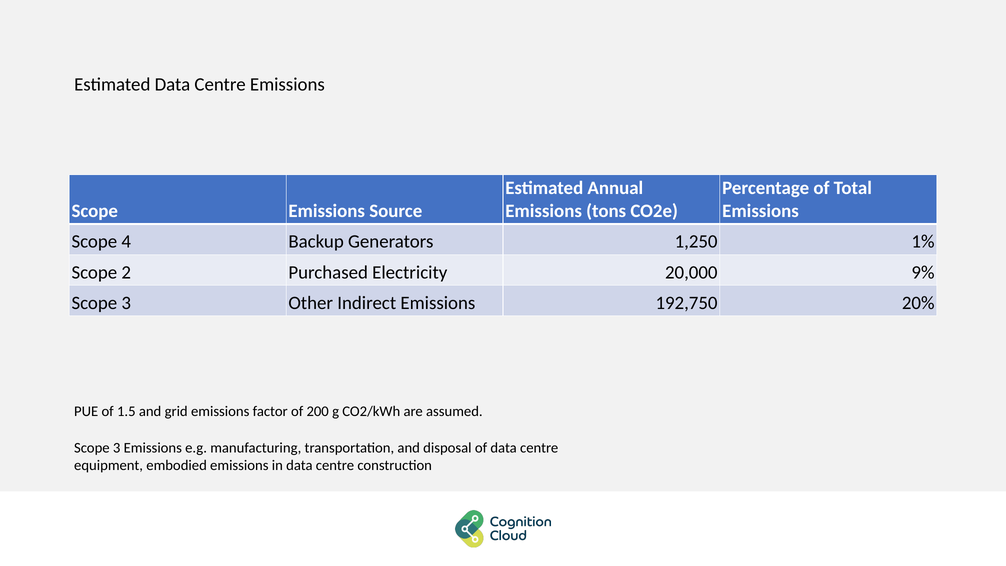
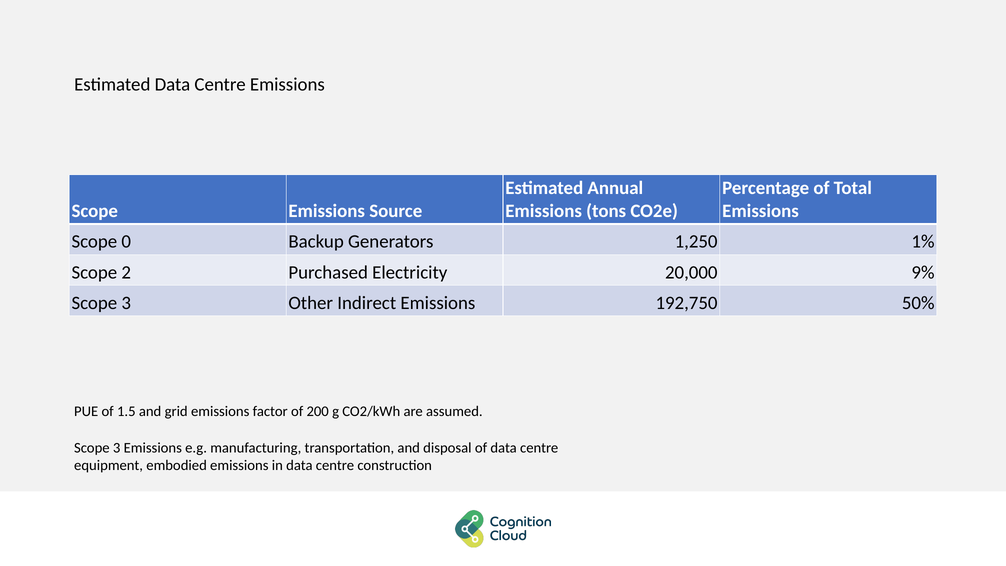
4: 4 -> 0
20%: 20% -> 50%
